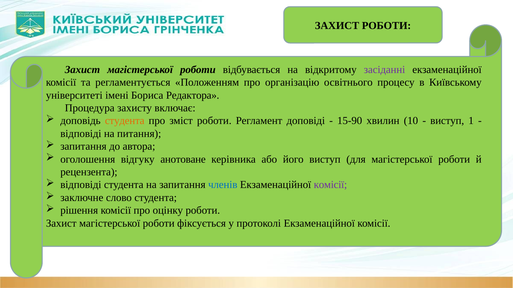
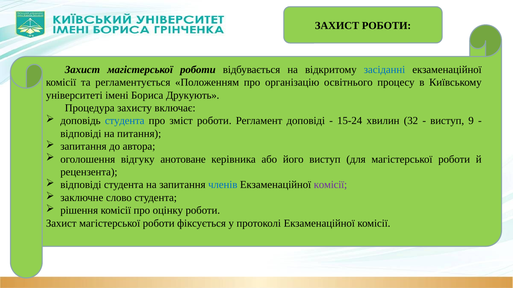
засіданні colour: purple -> blue
Редактора: Редактора -> Друкують
студента at (125, 121) colour: orange -> blue
15-90: 15-90 -> 15-24
10: 10 -> 32
1: 1 -> 9
